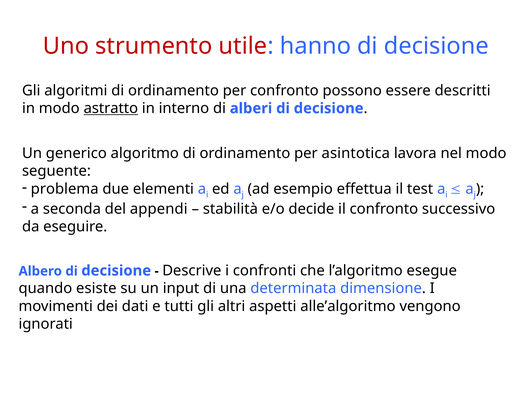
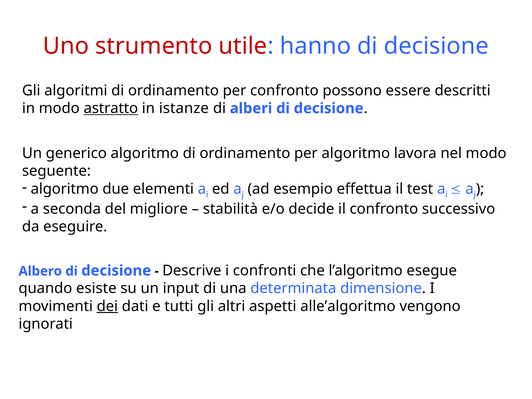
interno: interno -> istanze
per asintotica: asintotica -> algoritmo
problema at (65, 189): problema -> algoritmo
appendi: appendi -> migliore
dei underline: none -> present
